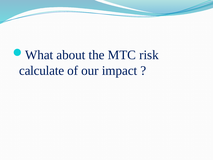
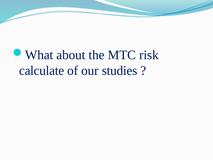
impact: impact -> studies
